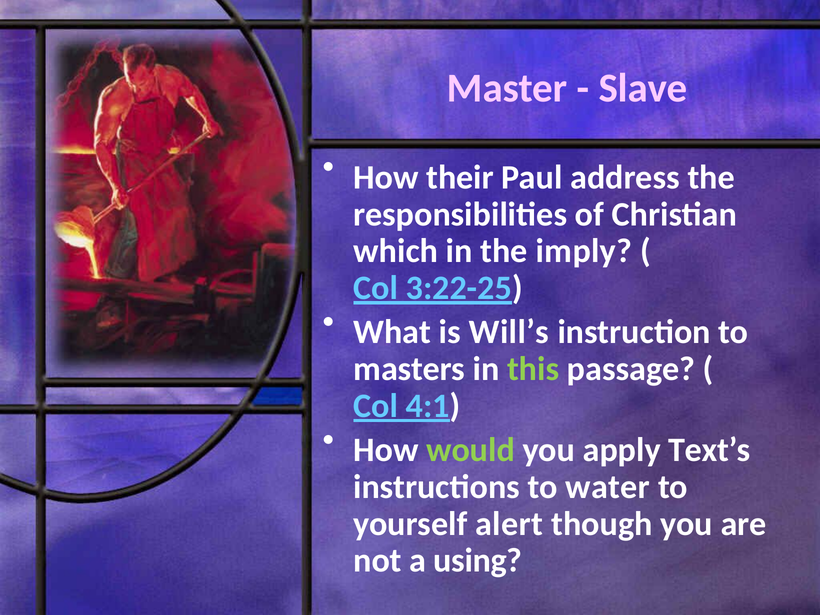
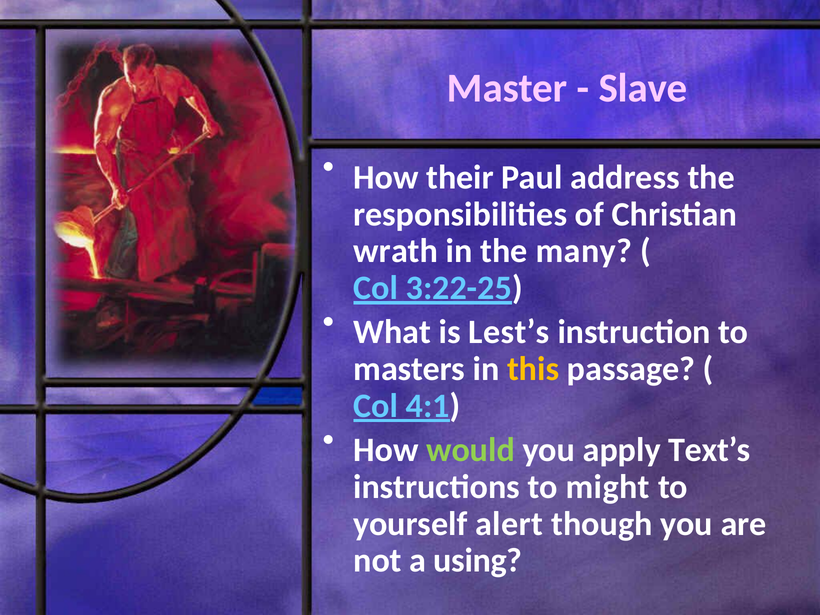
which: which -> wrath
imply: imply -> many
Will’s: Will’s -> Lest’s
this colour: light green -> yellow
water: water -> might
